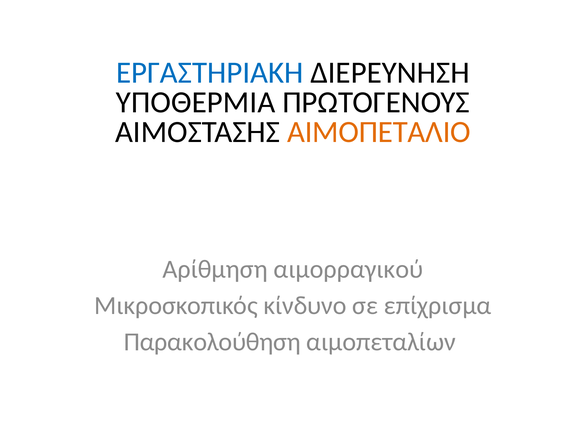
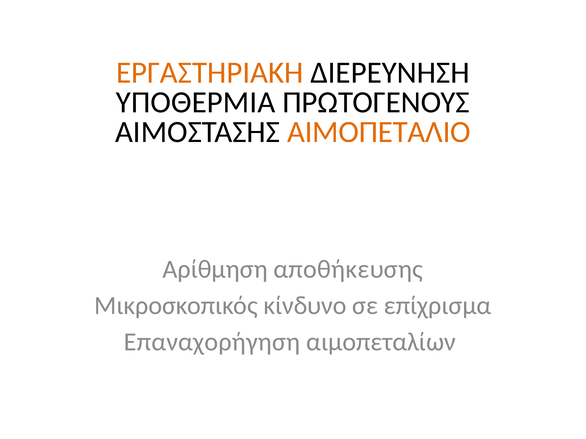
ΕΡΓΑΣΤΗΡΙΑΚΗ colour: blue -> orange
αιμορραγικού: αιμορραγικού -> αποθήκευσης
Παρακολούθηση: Παρακολούθηση -> Επαναχορήγηση
